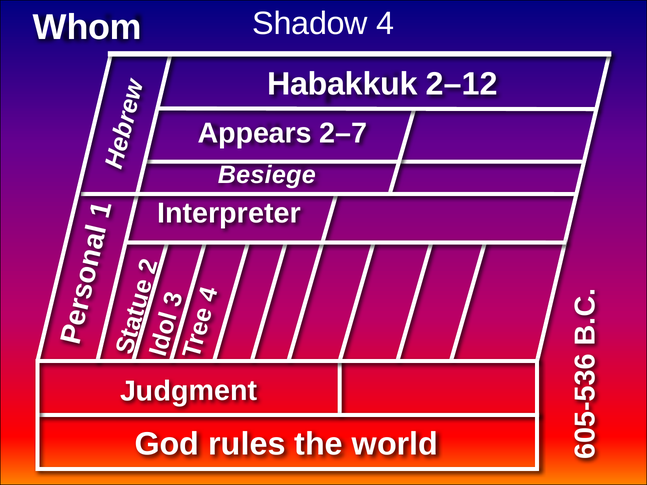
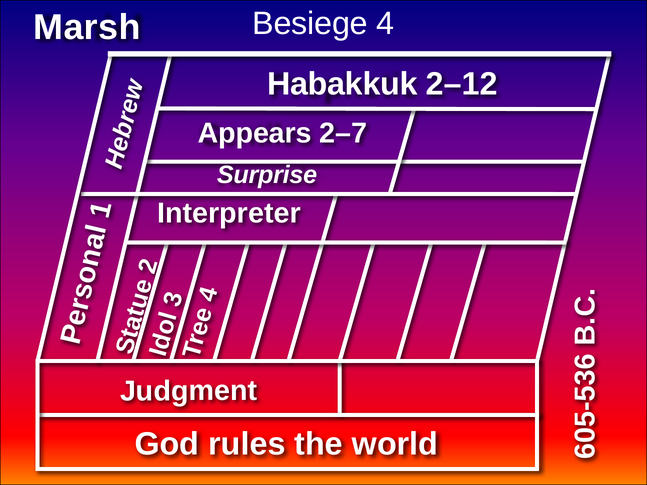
Shadow: Shadow -> Besiege
Whom: Whom -> Marsh
Besiege: Besiege -> Surprise
